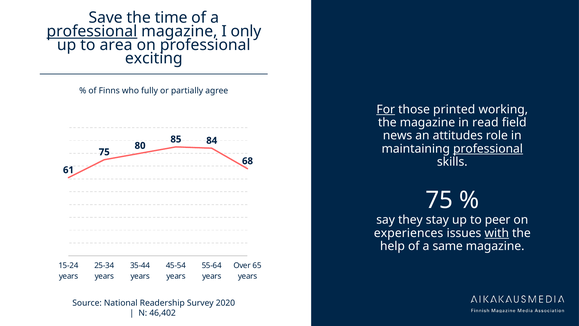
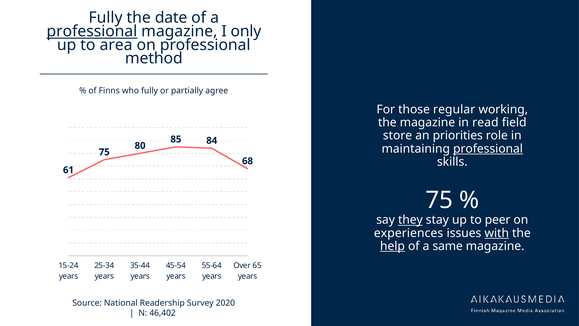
Save at (106, 18): Save -> Fully
time: time -> date
exciting: exciting -> method
For underline: present -> none
printed: printed -> regular
news: news -> store
attitudes: attitudes -> priorities
they underline: none -> present
help underline: none -> present
